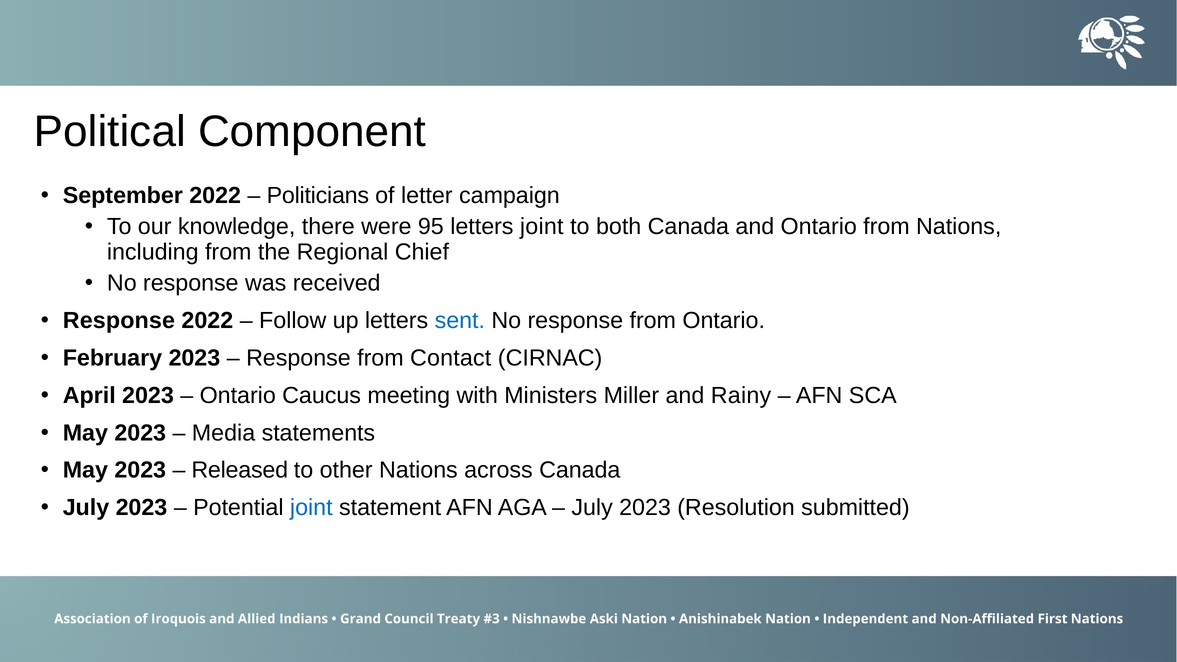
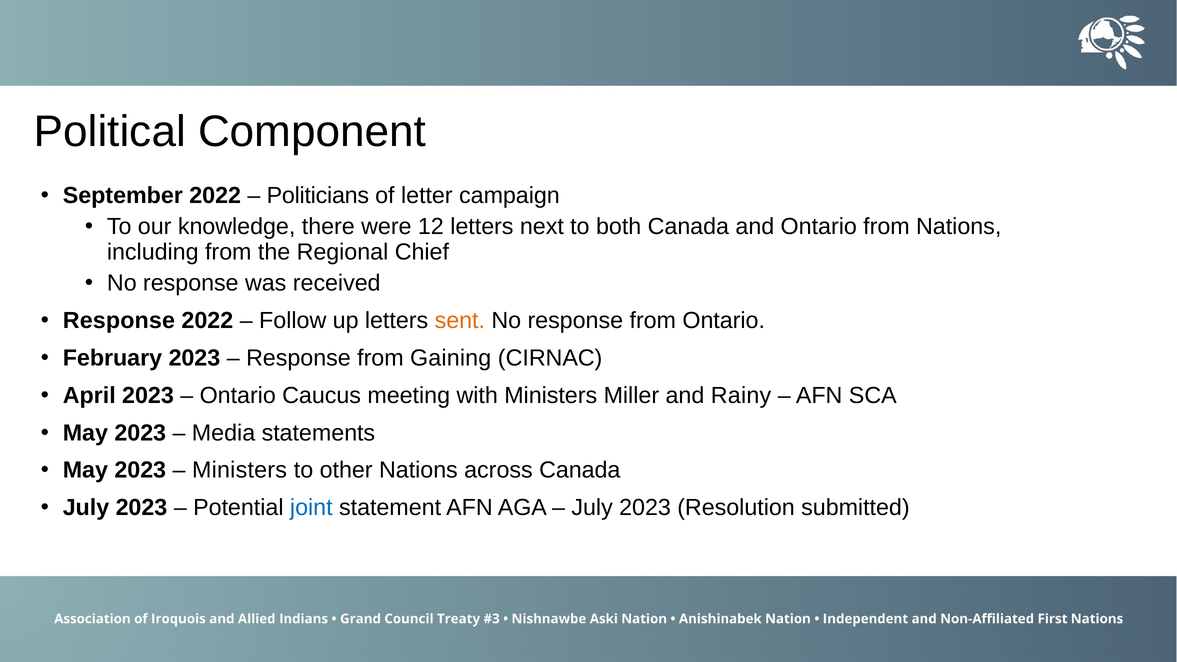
95: 95 -> 12
letters joint: joint -> next
sent colour: blue -> orange
Contact: Contact -> Gaining
Released at (240, 470): Released -> Ministers
